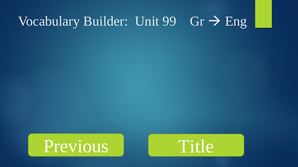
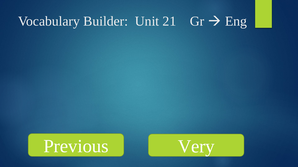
99: 99 -> 21
Title: Title -> Very
